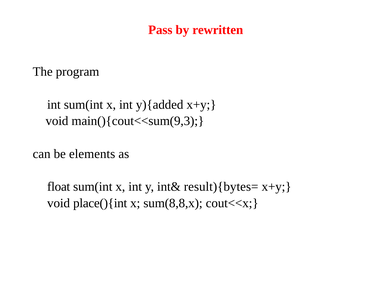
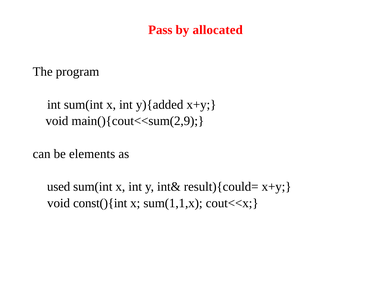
rewritten: rewritten -> allocated
main(){cout<<sum(9,3: main(){cout<<sum(9,3 -> main(){cout<<sum(2,9
float: float -> used
result){bytes=: result){bytes= -> result){could=
place(){int: place(){int -> const(){int
sum(8,8,x: sum(8,8,x -> sum(1,1,x
